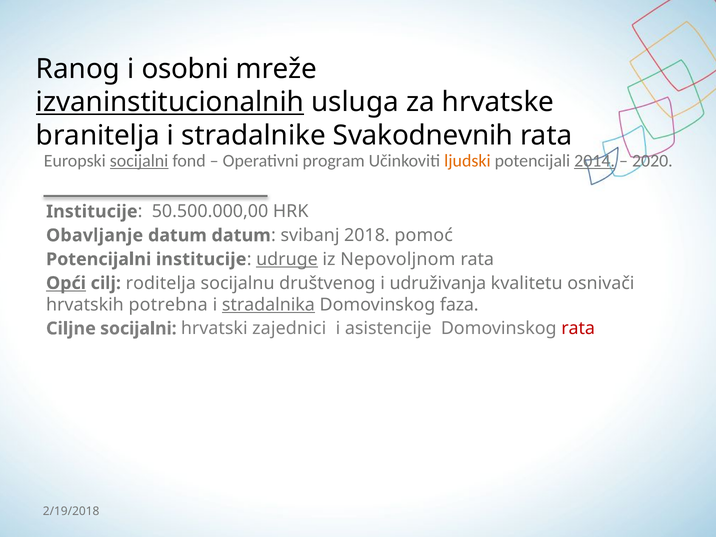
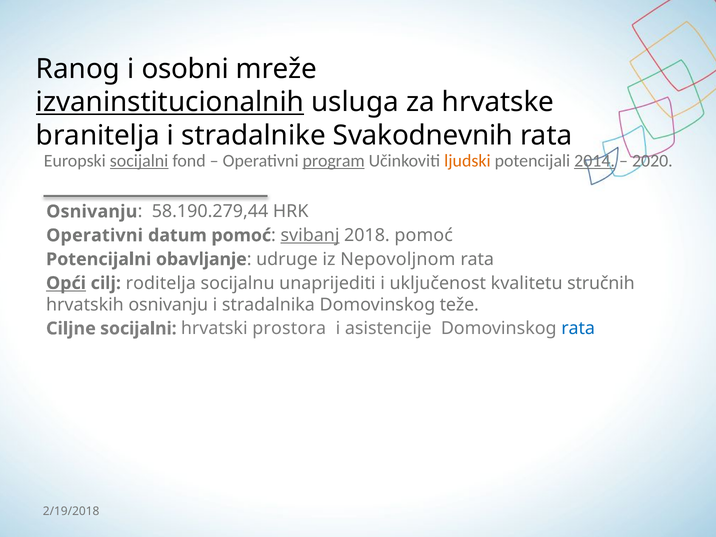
program underline: none -> present
Institucije at (92, 212): Institucije -> Osnivanju
50.500.000,00: 50.500.000,00 -> 58.190.279,44
Obavljanje at (95, 235): Obavljanje -> Operativni
datum datum: datum -> pomoć
svibanj underline: none -> present
Potencijalni institucije: institucije -> obavljanje
udruge underline: present -> none
društvenog: društvenog -> unaprijediti
udruživanja: udruživanja -> uključenost
osnivači: osnivači -> stručnih
hrvatskih potrebna: potrebna -> osnivanju
stradalnika underline: present -> none
faza: faza -> teže
zajednici: zajednici -> prostora
rata at (578, 328) colour: red -> blue
